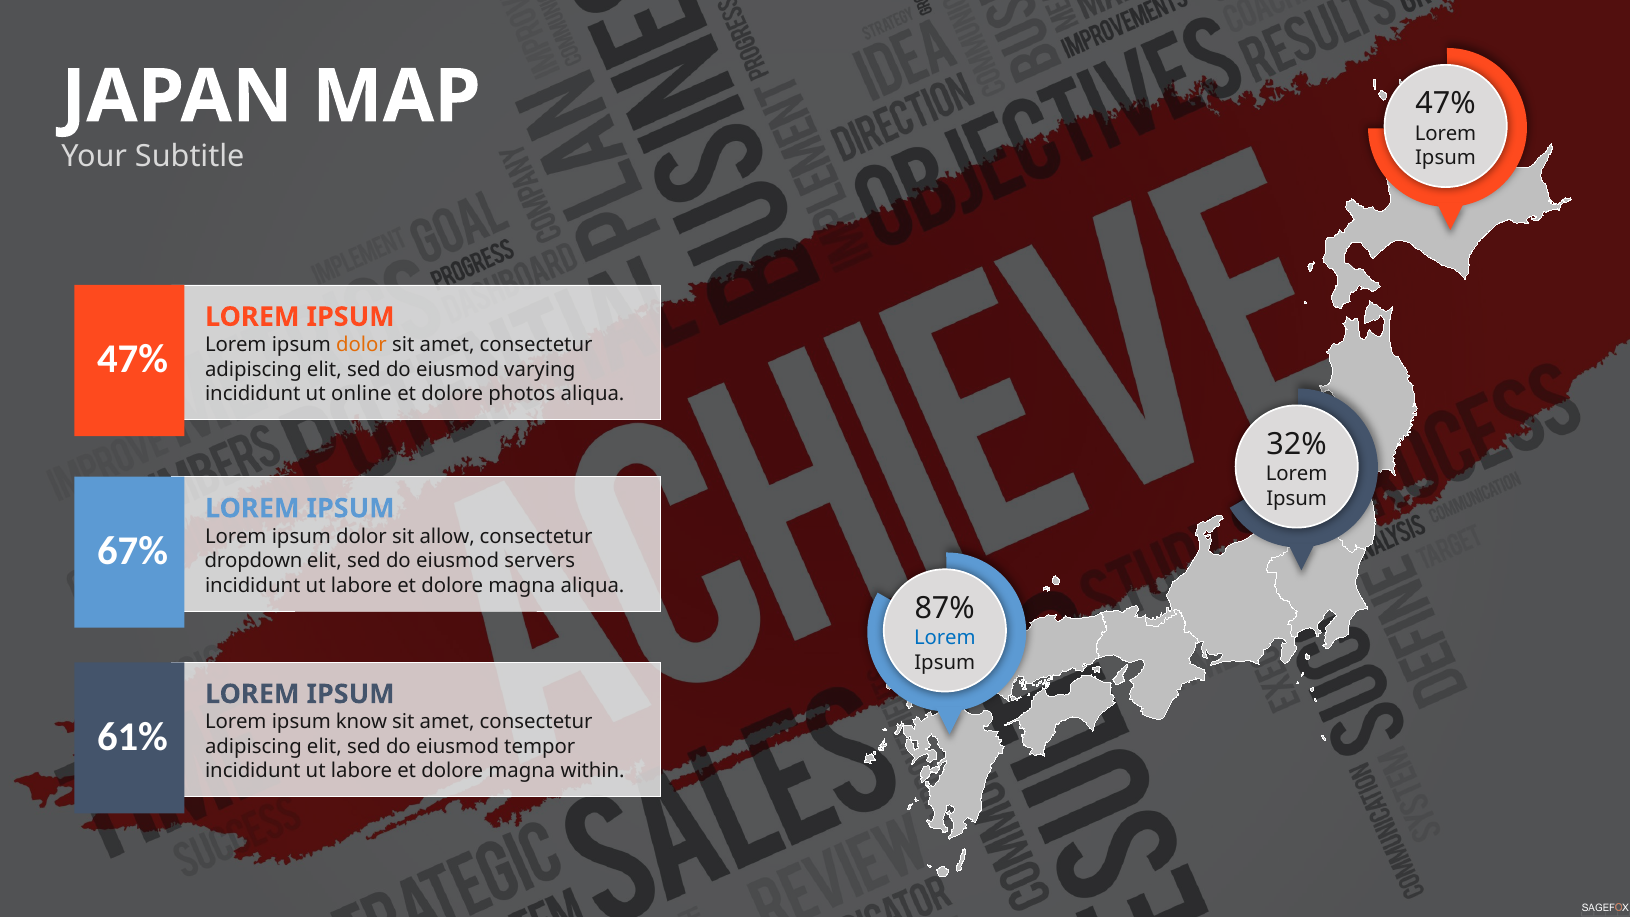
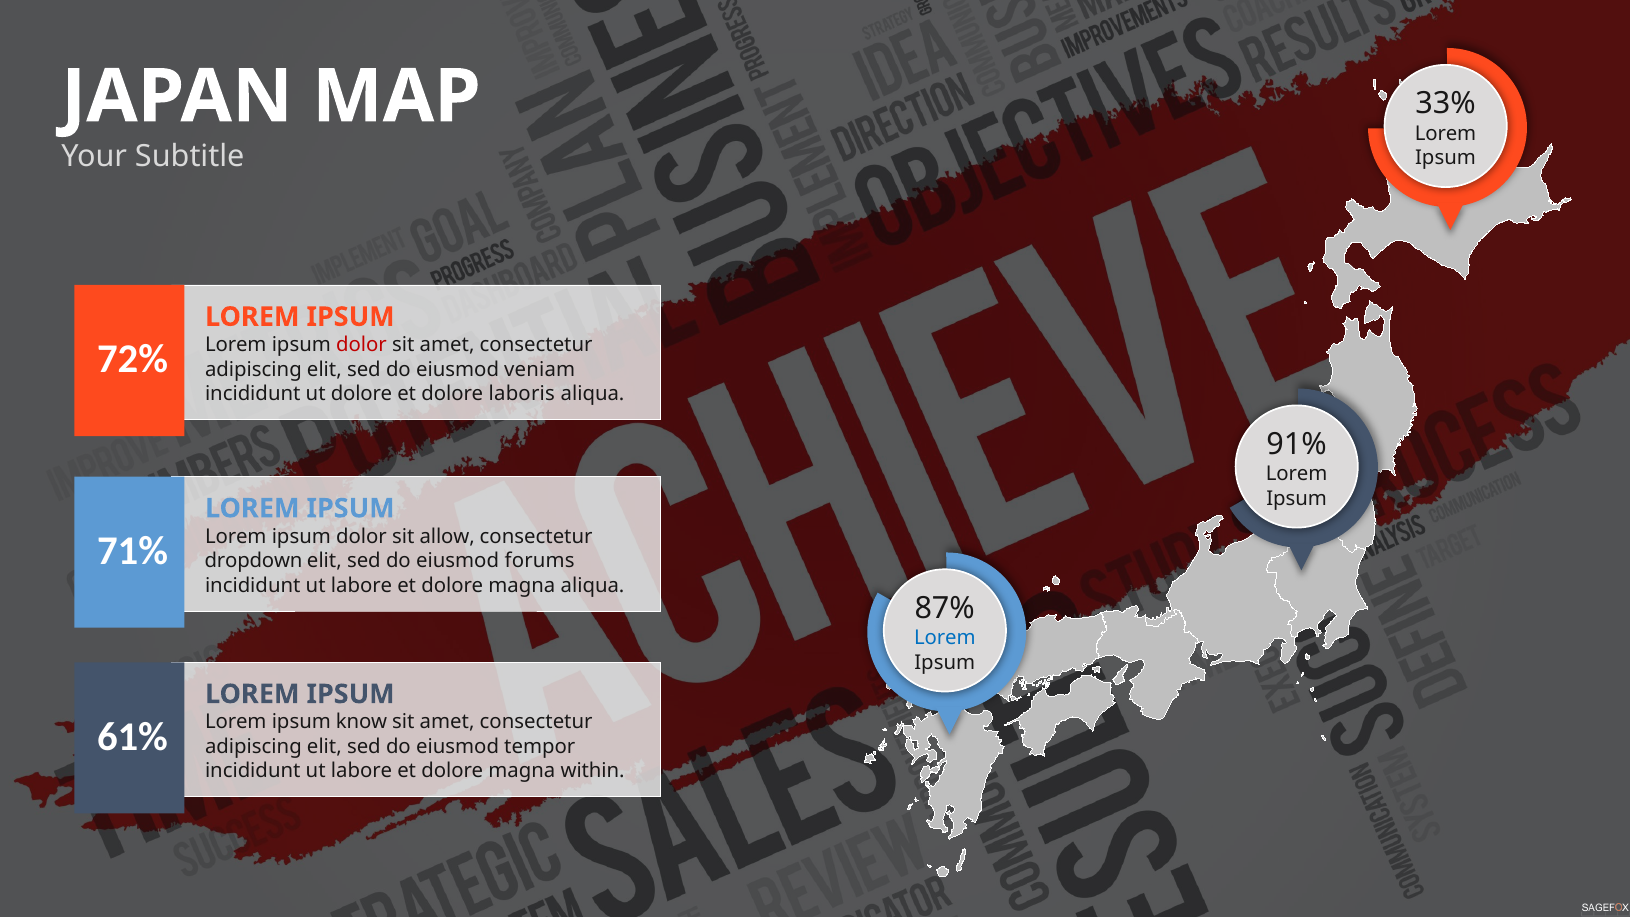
47% at (1446, 104): 47% -> 33%
dolor at (361, 345) colour: orange -> red
47% at (133, 359): 47% -> 72%
varying: varying -> veniam
ut online: online -> dolore
photos: photos -> laboris
32%: 32% -> 91%
67%: 67% -> 71%
servers: servers -> forums
